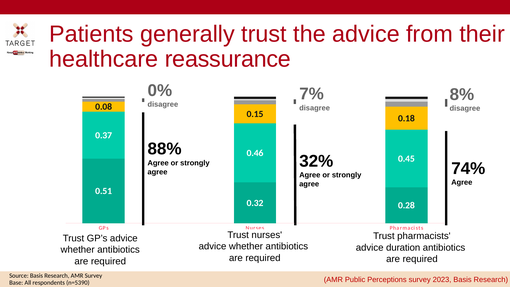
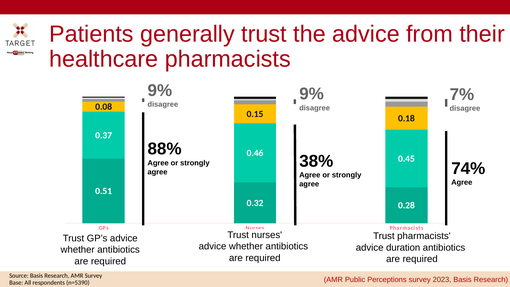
healthcare reassurance: reassurance -> pharmacists
0% at (160, 90): 0% -> 9%
7% at (312, 94): 7% -> 9%
8%: 8% -> 7%
32%: 32% -> 38%
